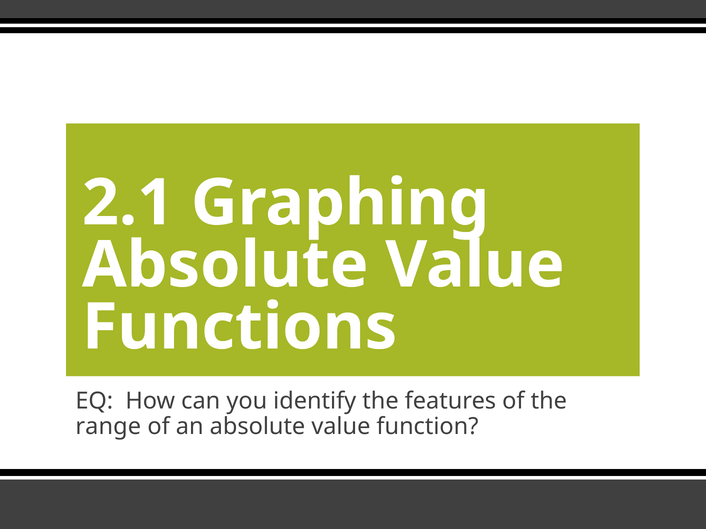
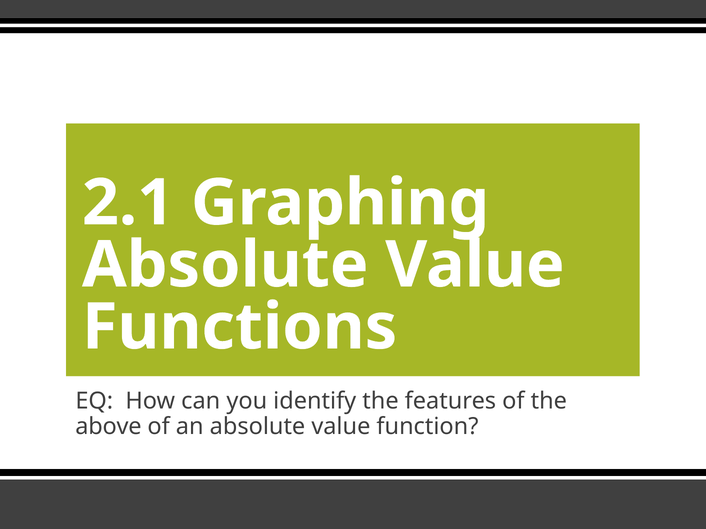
range: range -> above
